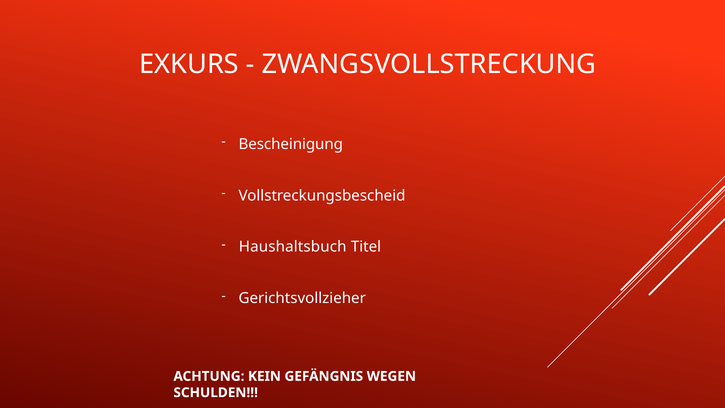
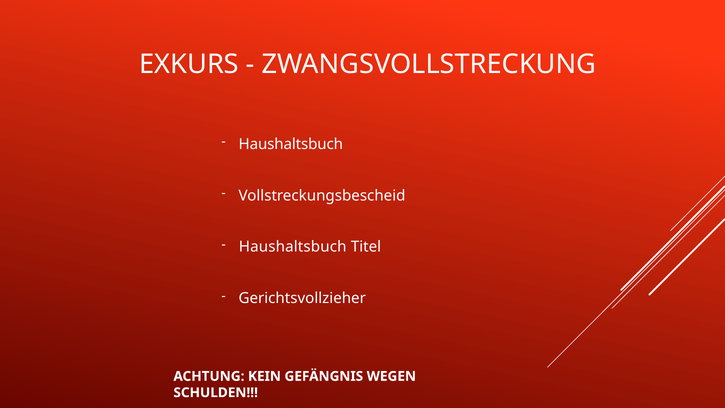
Bescheinigung at (291, 144): Bescheinigung -> Haushaltsbuch
